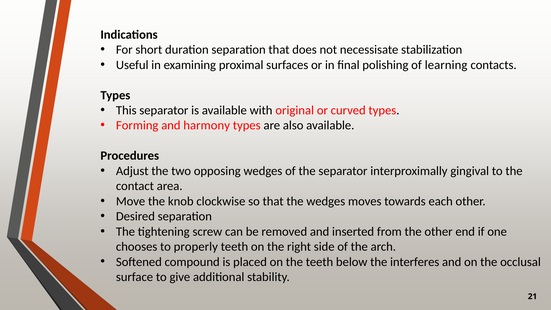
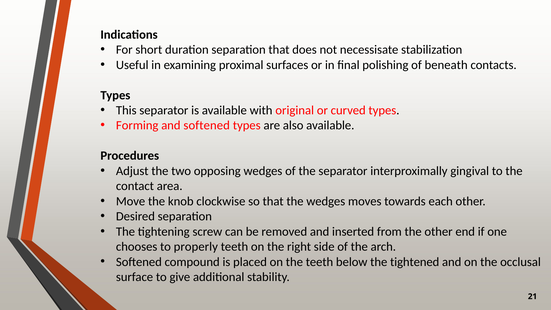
learning: learning -> beneath
and harmony: harmony -> softened
interferes: interferes -> tightened
